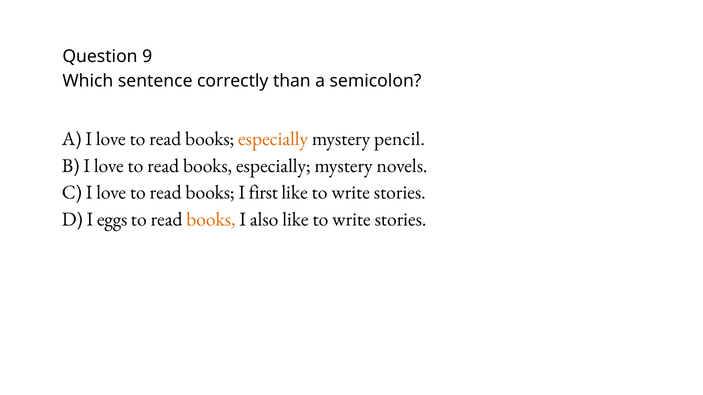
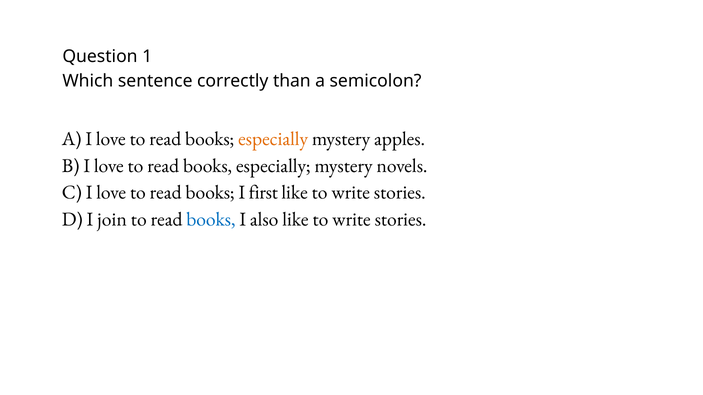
9: 9 -> 1
pencil: pencil -> apples
eggs: eggs -> join
books at (211, 220) colour: orange -> blue
